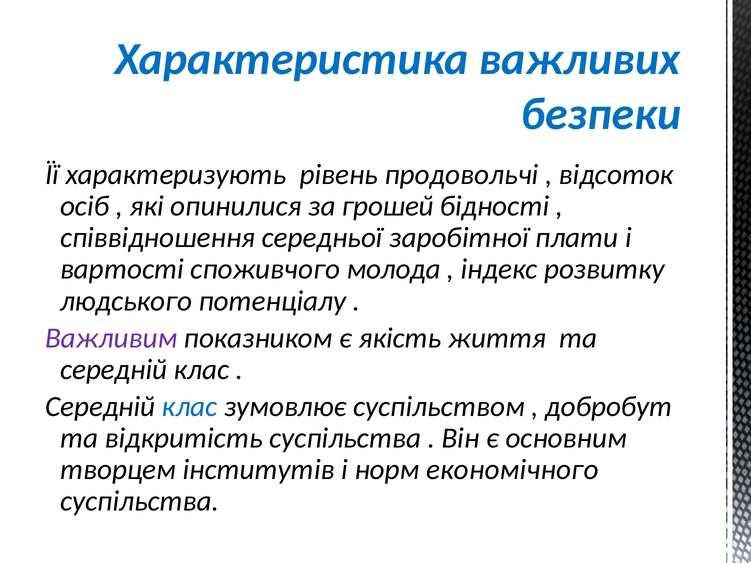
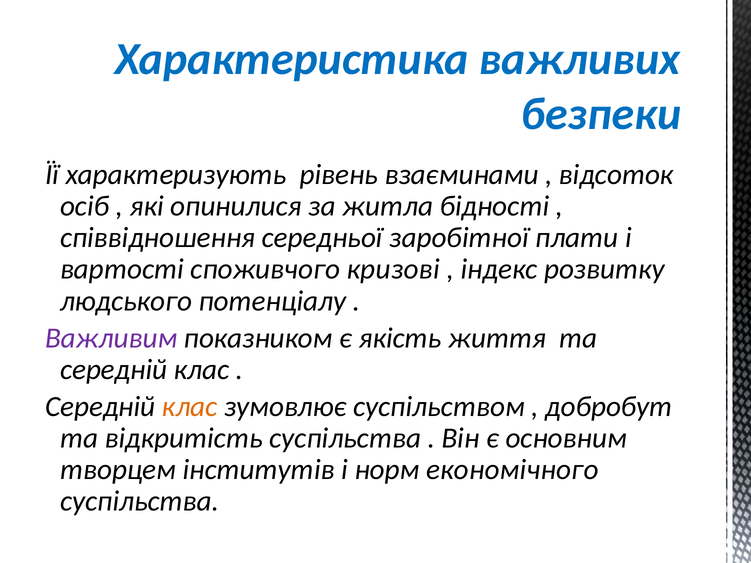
продовольчі: продовольчі -> взаєминами
грошей: грошей -> житла
молода: молода -> кризові
клас at (190, 407) colour: blue -> orange
